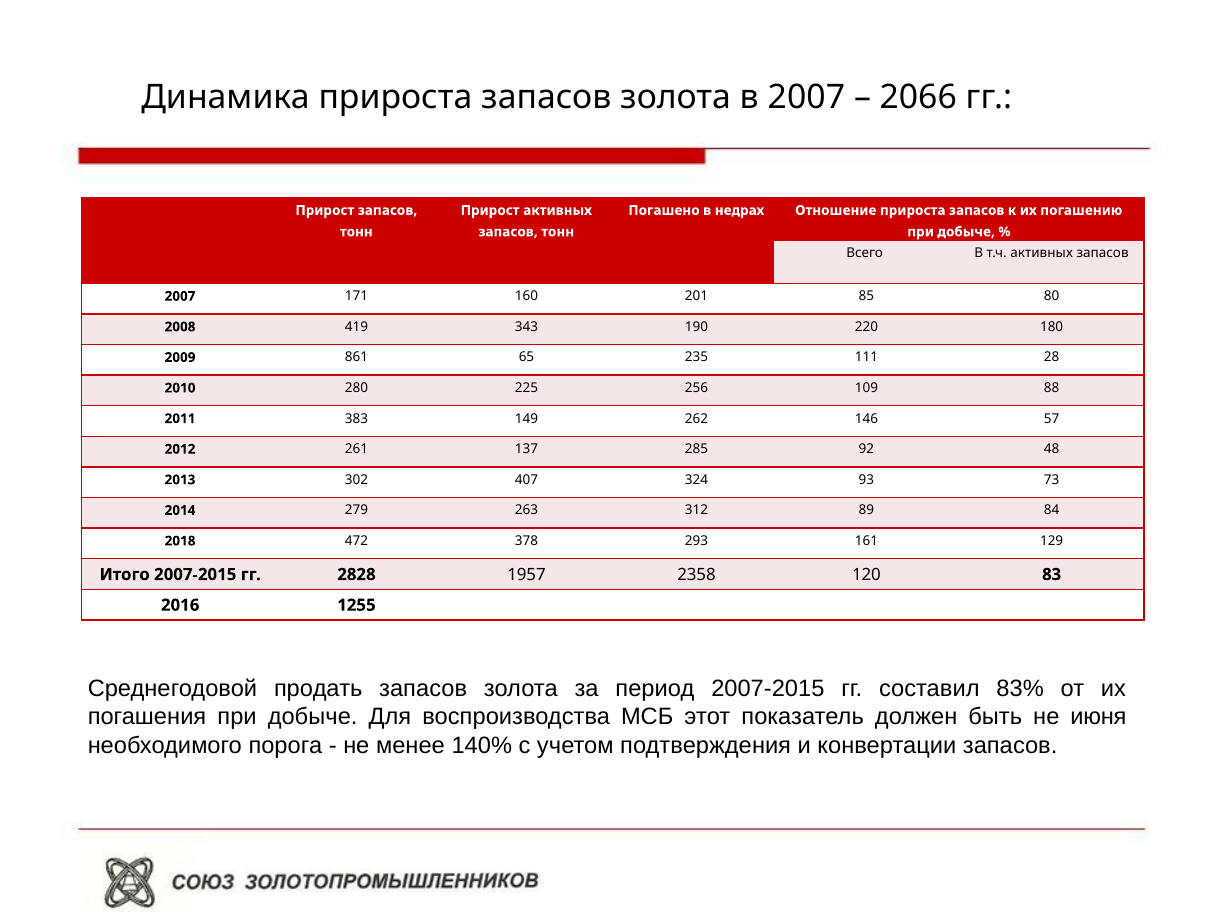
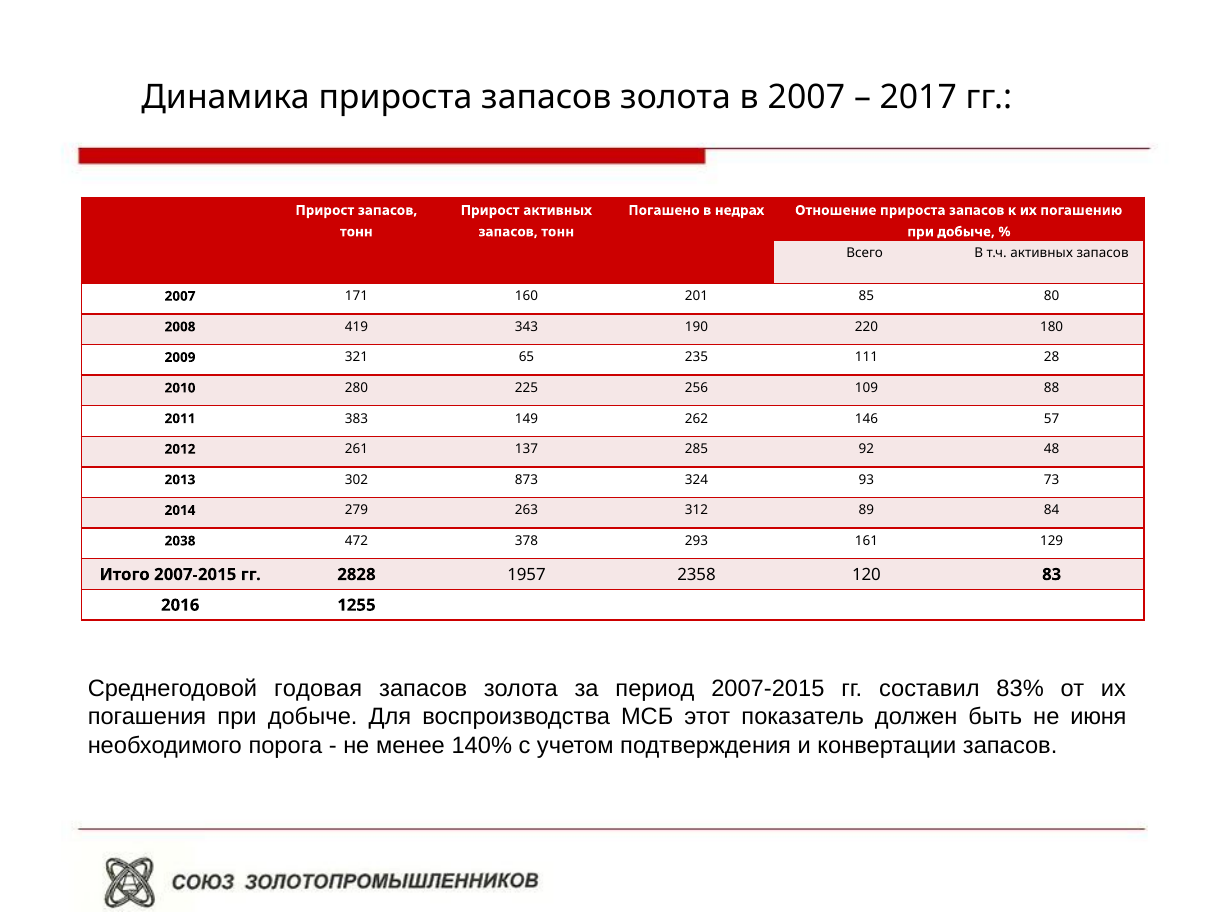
2066: 2066 -> 2017
861: 861 -> 321
407: 407 -> 873
2018: 2018 -> 2038
продать: продать -> годовая
